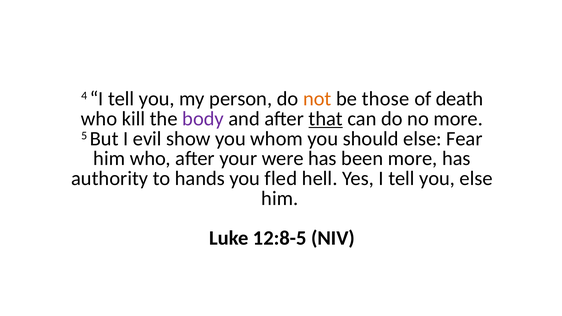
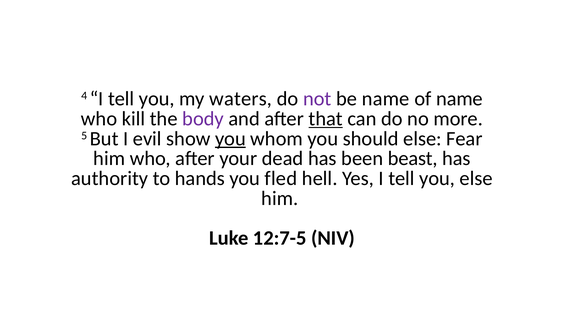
person: person -> waters
not colour: orange -> purple
be those: those -> name
of death: death -> name
you at (230, 139) underline: none -> present
were: were -> dead
been more: more -> beast
12:8-5: 12:8-5 -> 12:7-5
